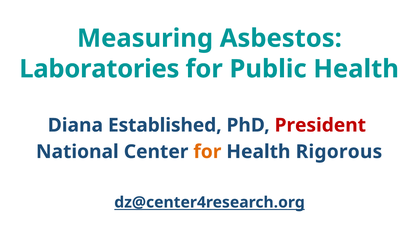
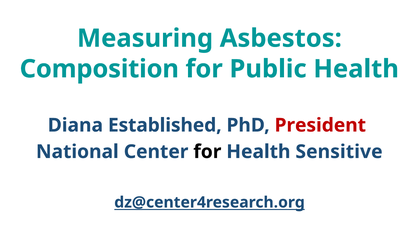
Laboratories: Laboratories -> Composition
for at (207, 152) colour: orange -> black
Rigorous: Rigorous -> Sensitive
